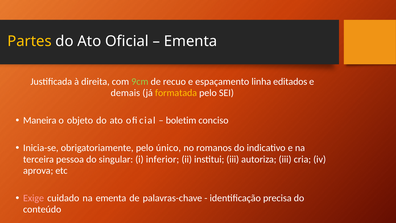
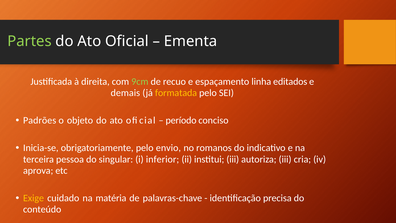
Partes colour: yellow -> light green
Maneira: Maneira -> Padrões
boletim: boletim -> período
único: único -> envio
Exige colour: pink -> yellow
na ementa: ementa -> matéria
